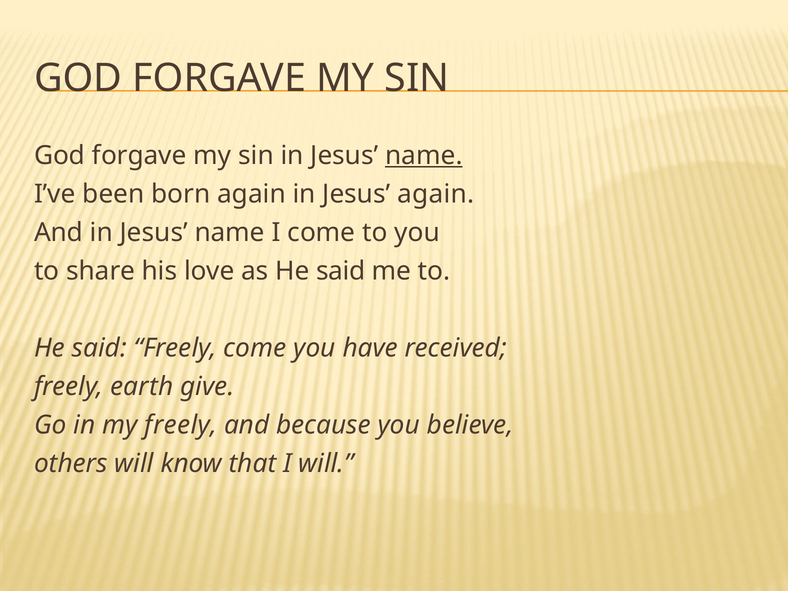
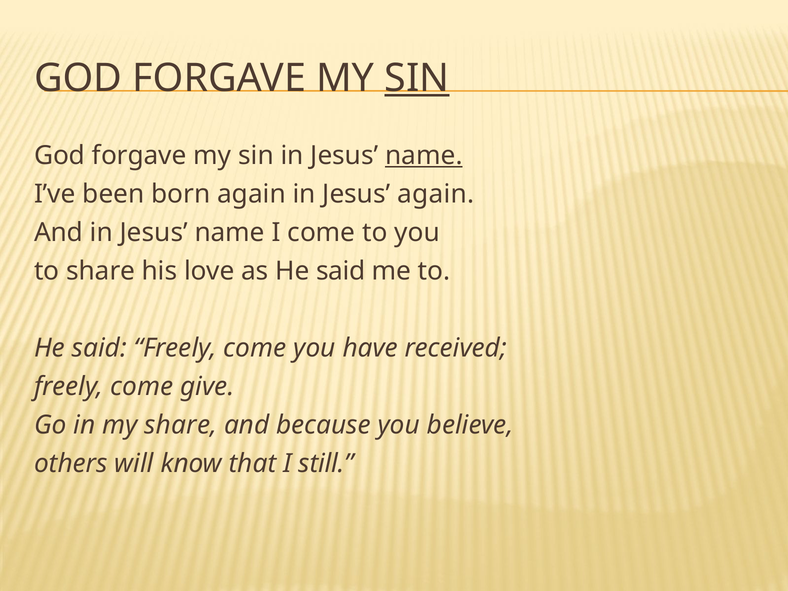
SIN at (417, 78) underline: none -> present
earth at (142, 387): earth -> come
my freely: freely -> share
I will: will -> still
